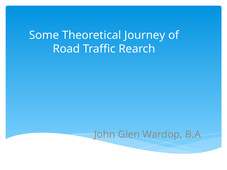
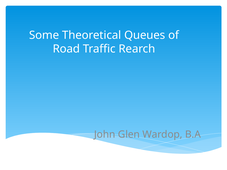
Journey: Journey -> Queues
